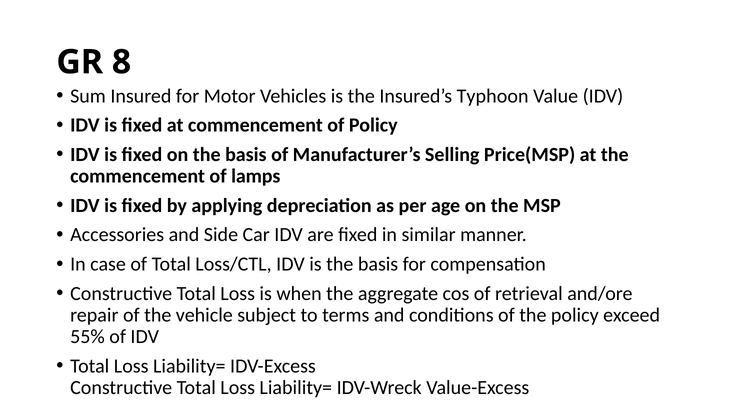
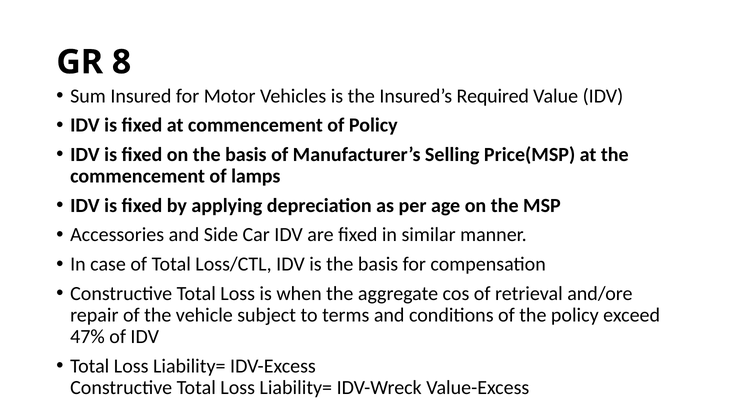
Typhoon: Typhoon -> Required
55%: 55% -> 47%
